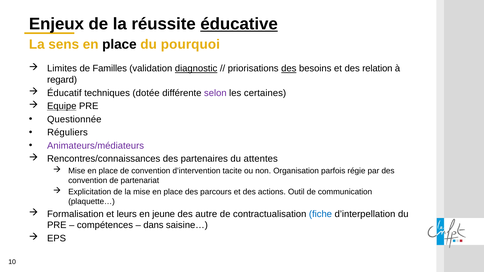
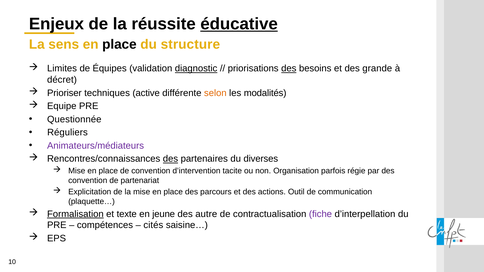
pourquoi: pourquoi -> structure
Familles: Familles -> Équipes
relation: relation -> grande
regard: regard -> décret
Éducatif: Éducatif -> Prioriser
dotée: dotée -> active
selon colour: purple -> orange
certaines: certaines -> modalités
Equipe underline: present -> none
des at (170, 159) underline: none -> present
attentes: attentes -> diverses
Formalisation underline: none -> present
leurs: leurs -> texte
fiche colour: blue -> purple
dans: dans -> cités
